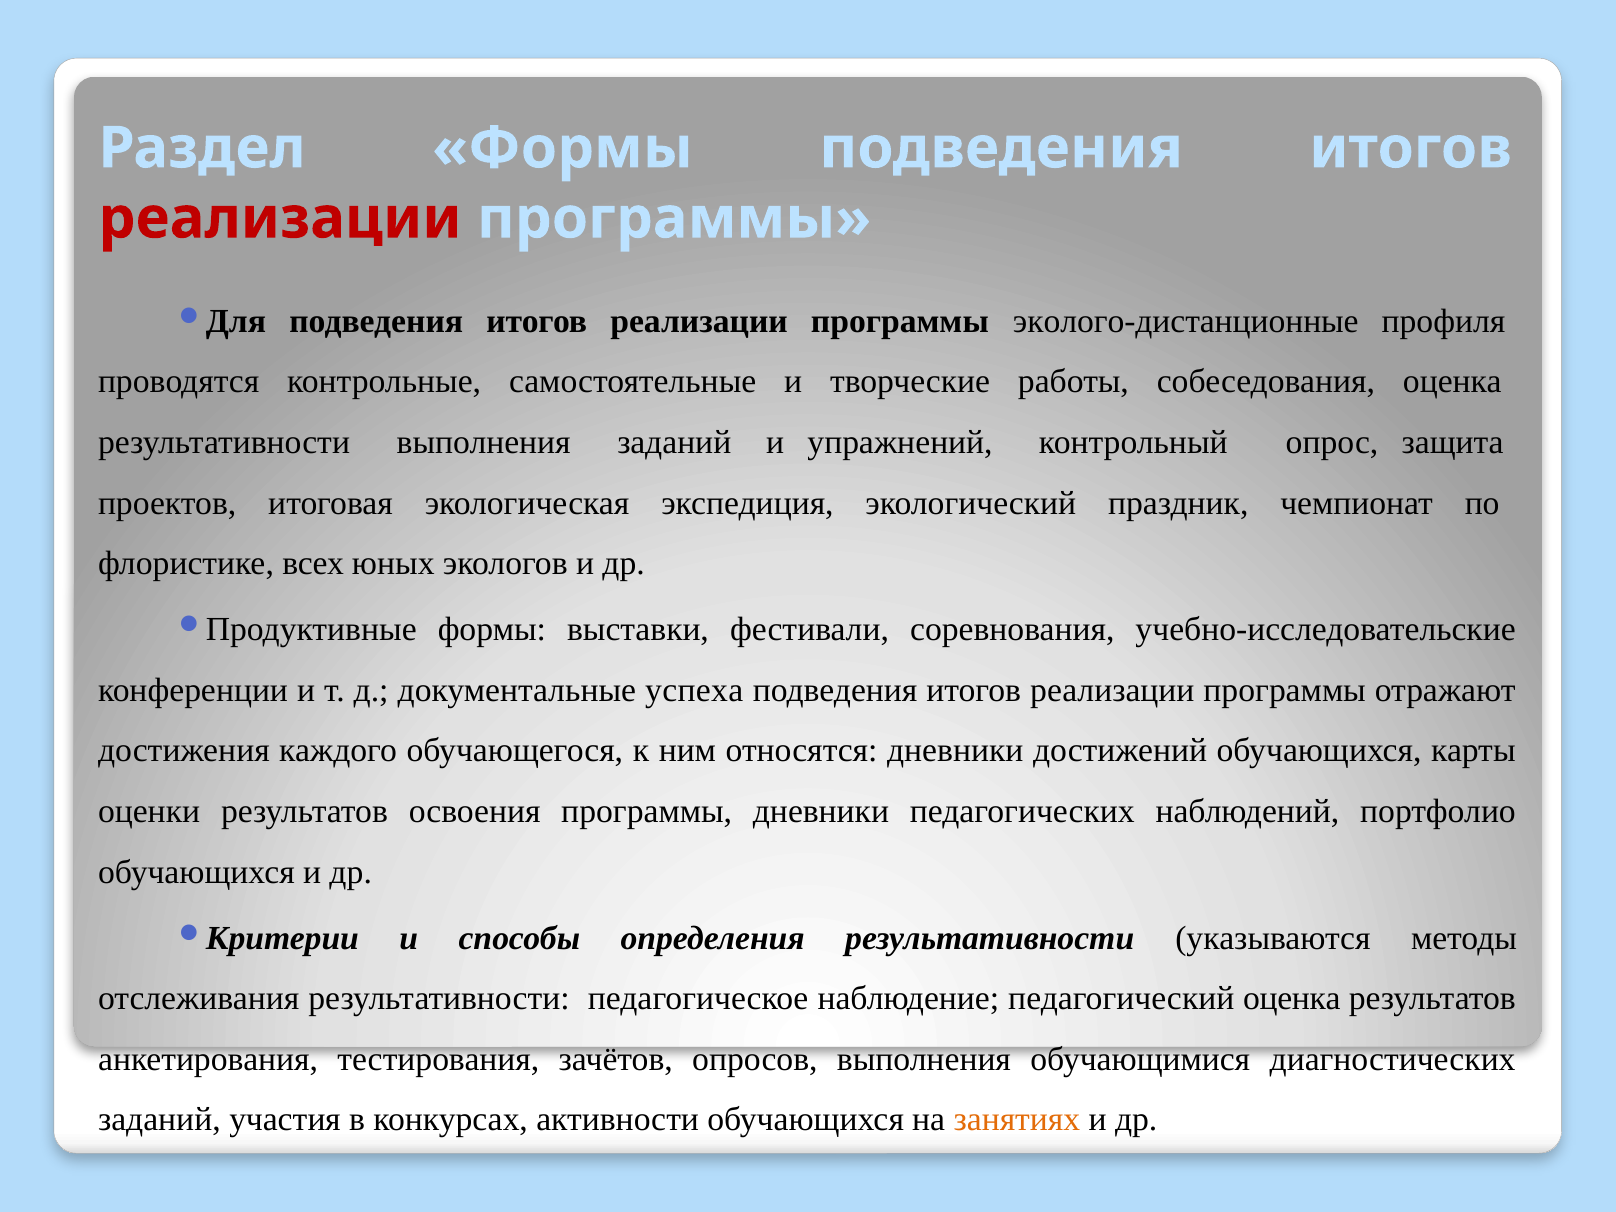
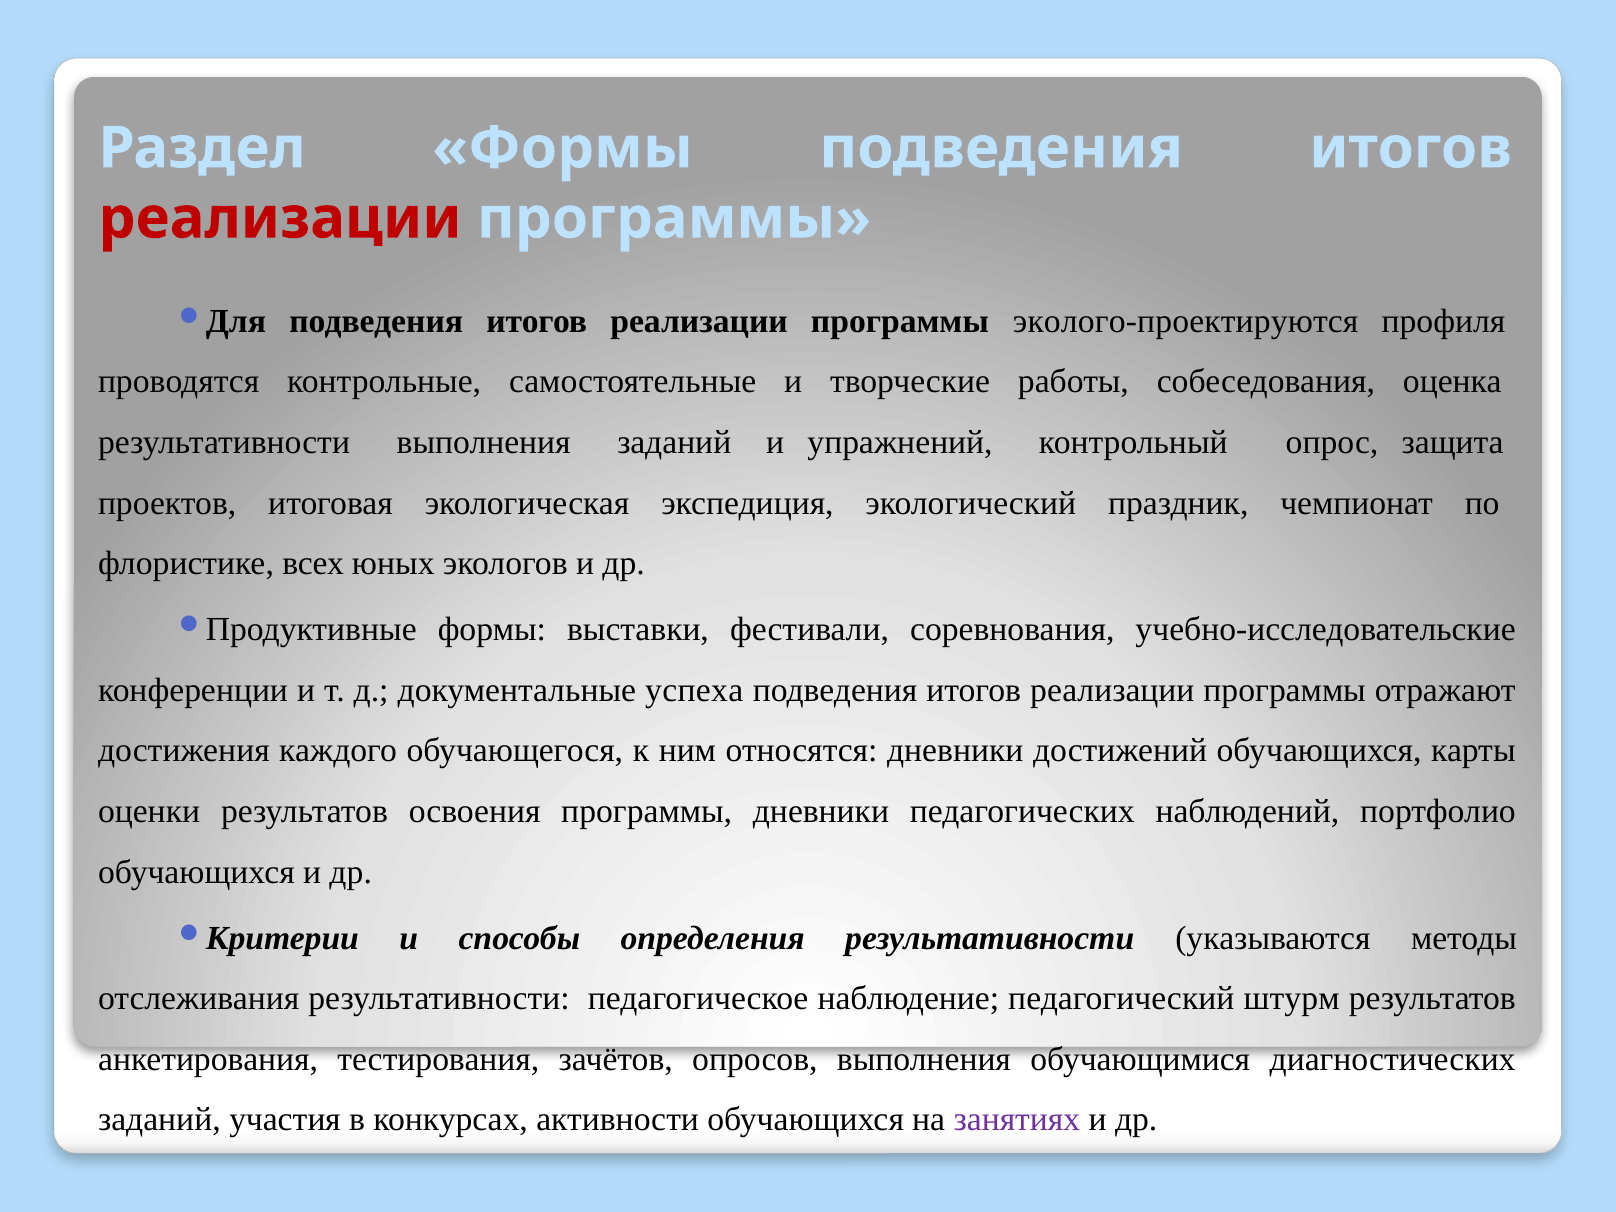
эколого-дистанционные: эколого-дистанционные -> эколого-проектируются
педагогический оценка: оценка -> штурм
занятиях colour: orange -> purple
